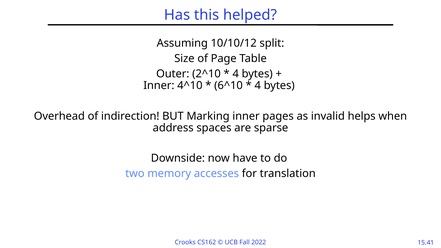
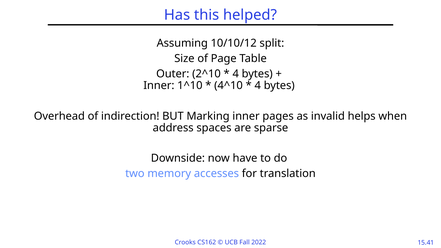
4^10: 4^10 -> 1^10
6^10: 6^10 -> 4^10
